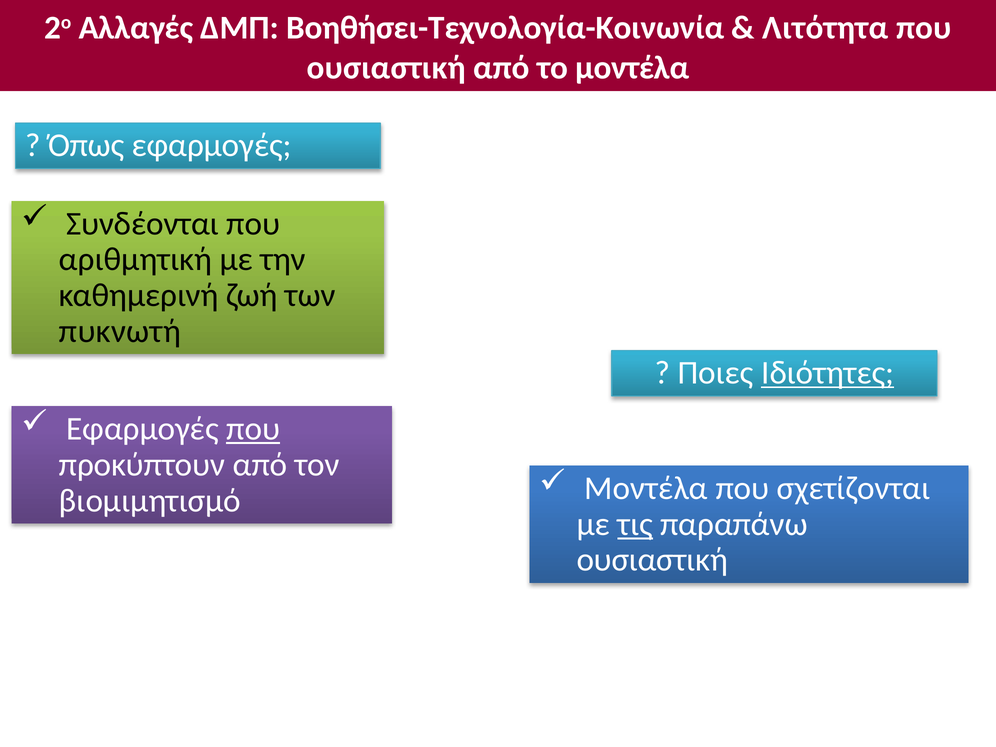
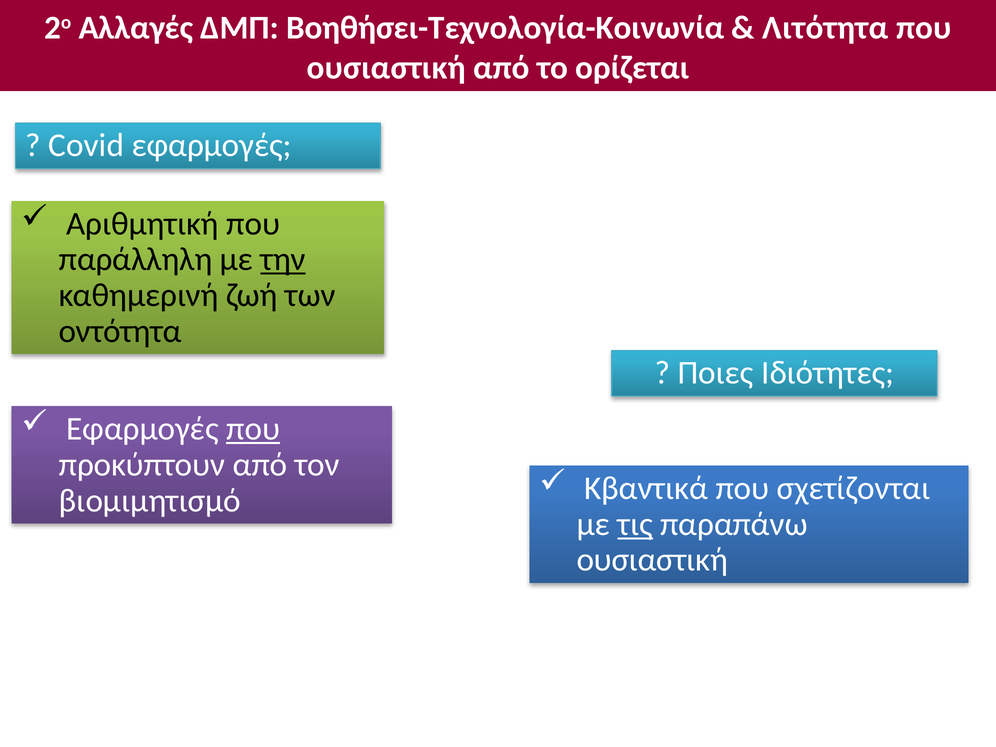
το μοντέλα: μοντέλα -> ορίζεται
Όπως: Όπως -> Covid
Συνδέονται: Συνδέονται -> Αριθμητική
αριθμητική: αριθμητική -> παράλληλη
την underline: none -> present
πυκνωτή: πυκνωτή -> οντότητα
Ιδιότητες underline: present -> none
Μοντέλα at (646, 488): Μοντέλα -> Κβαντικά
